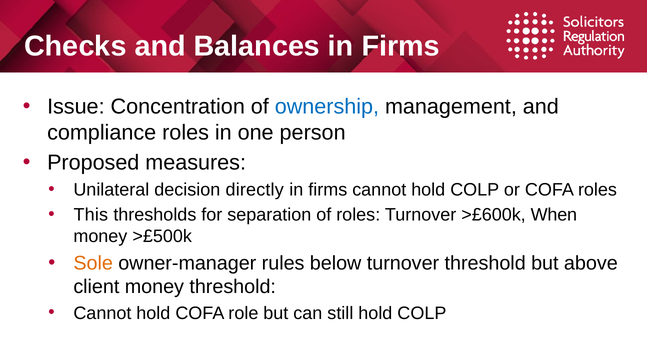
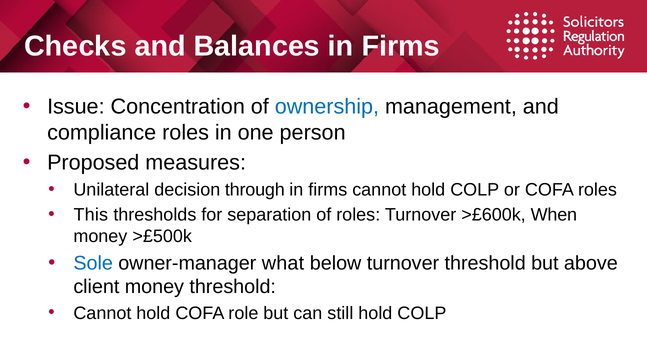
directly: directly -> through
Sole colour: orange -> blue
rules: rules -> what
